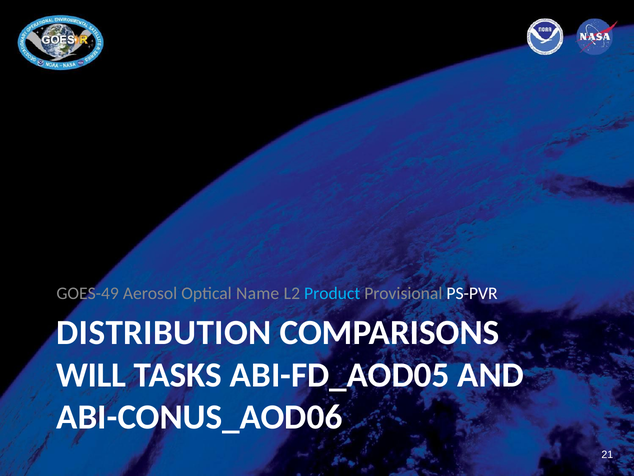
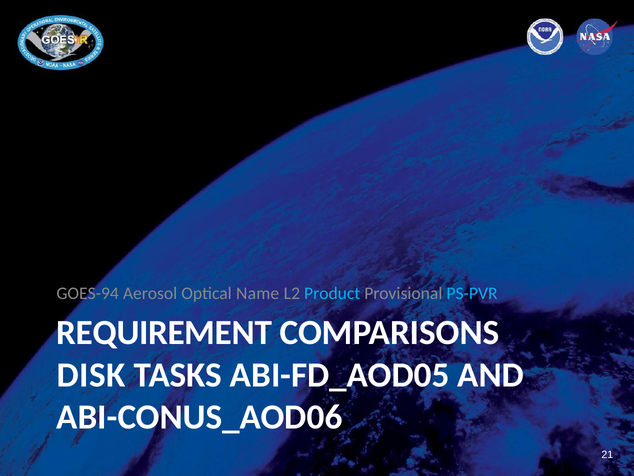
GOES-49: GOES-49 -> GOES-94
PS-PVR colour: white -> light blue
DISTRIBUTION: DISTRIBUTION -> REQUIREMENT
WILL: WILL -> DISK
